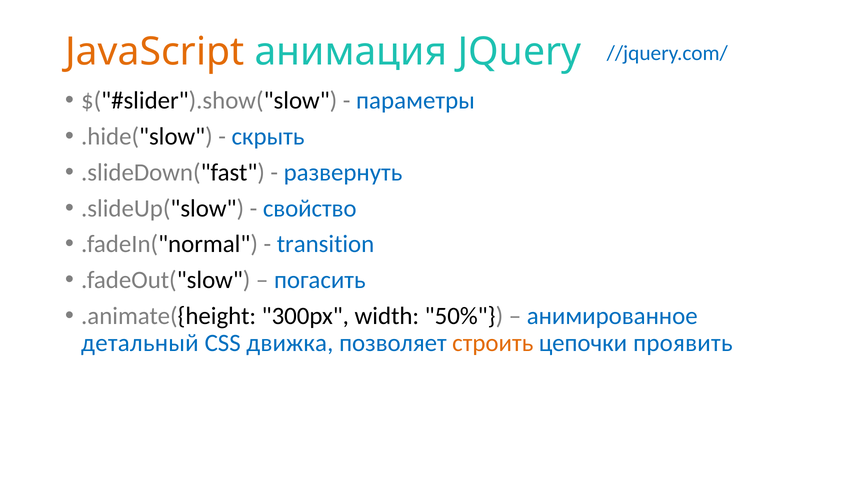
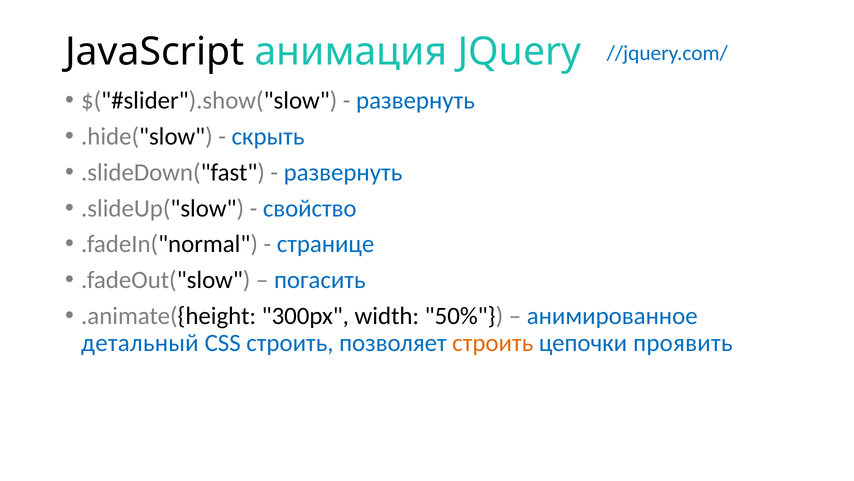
JavaScript colour: orange -> black
параметры at (415, 101): параметры -> развернуть
transition: transition -> странице
CSS движка: движка -> строить
